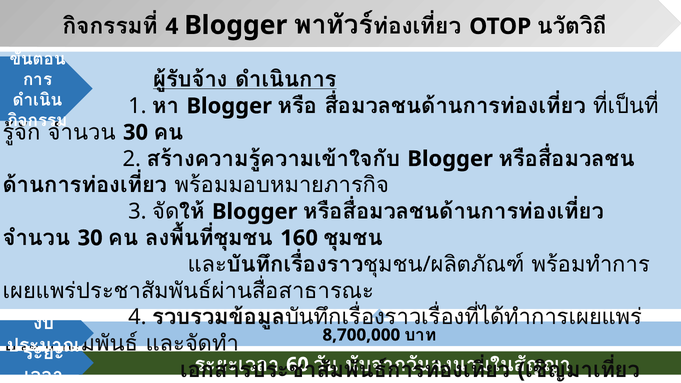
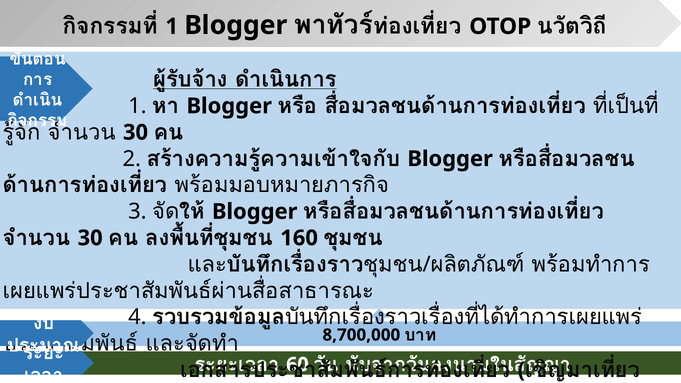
4 at (172, 26): 4 -> 1
